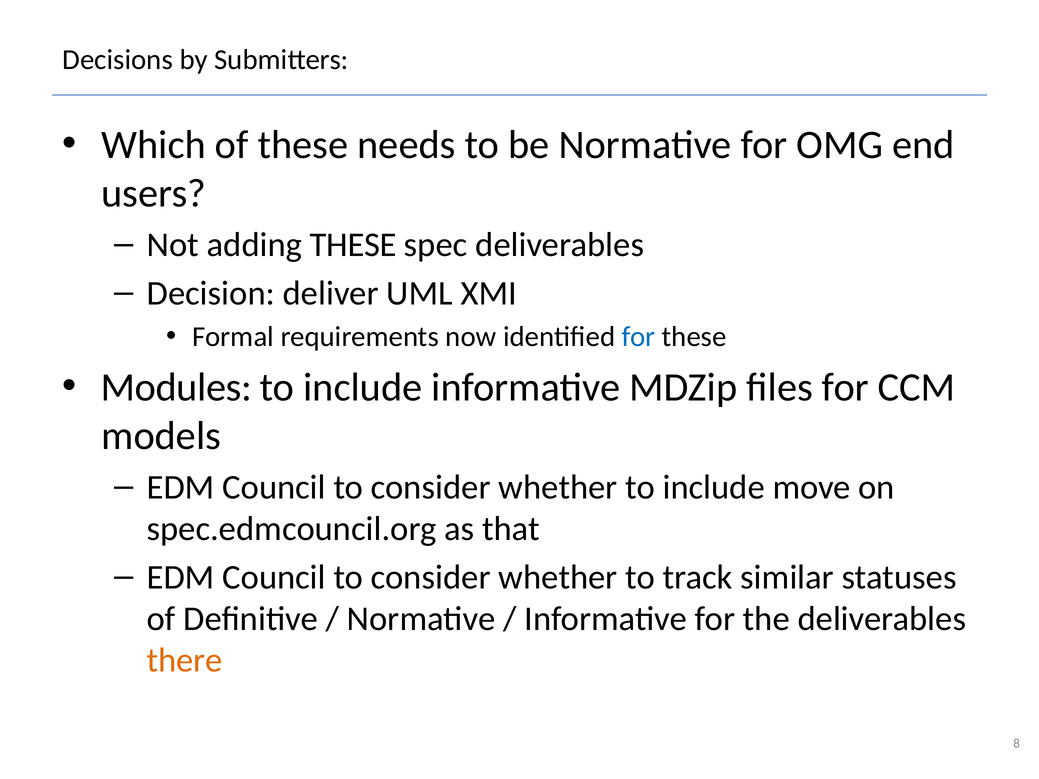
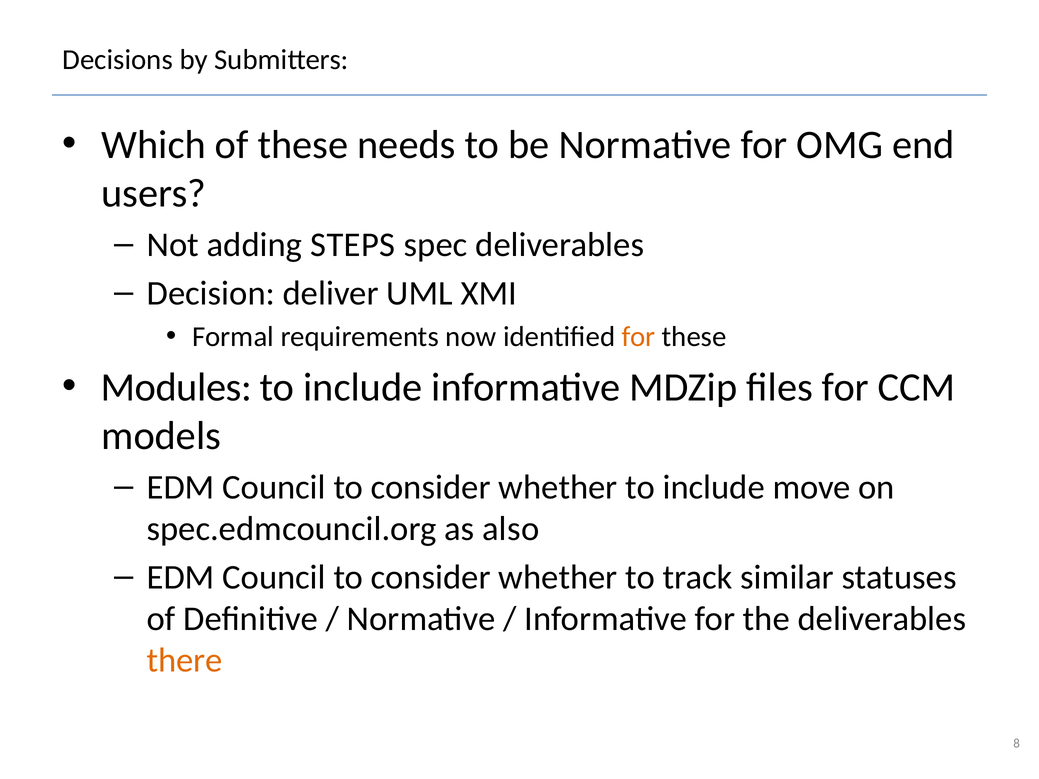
adding THESE: THESE -> STEPS
for at (639, 337) colour: blue -> orange
that: that -> also
